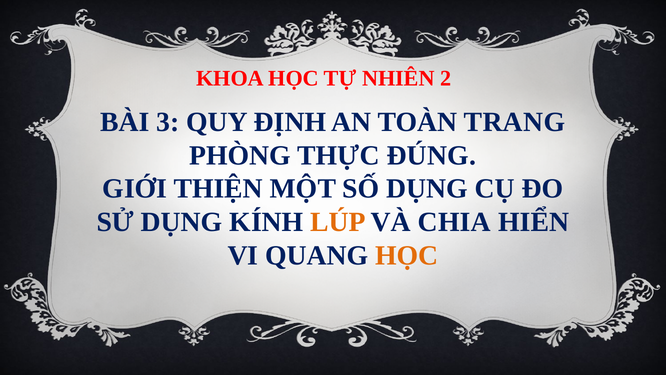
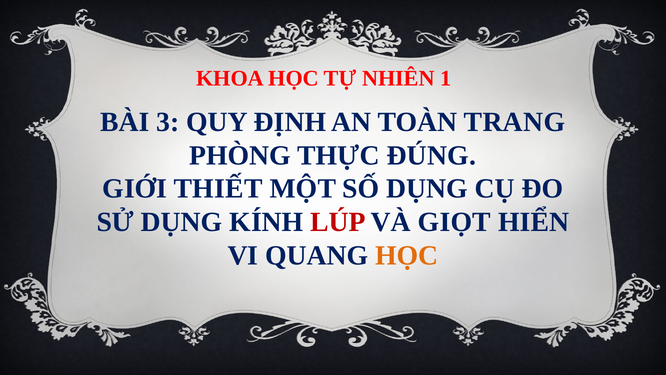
2: 2 -> 1
THIỆN: THIỆN -> THIẾT
LÚP colour: orange -> red
CHIA: CHIA -> GIỌT
